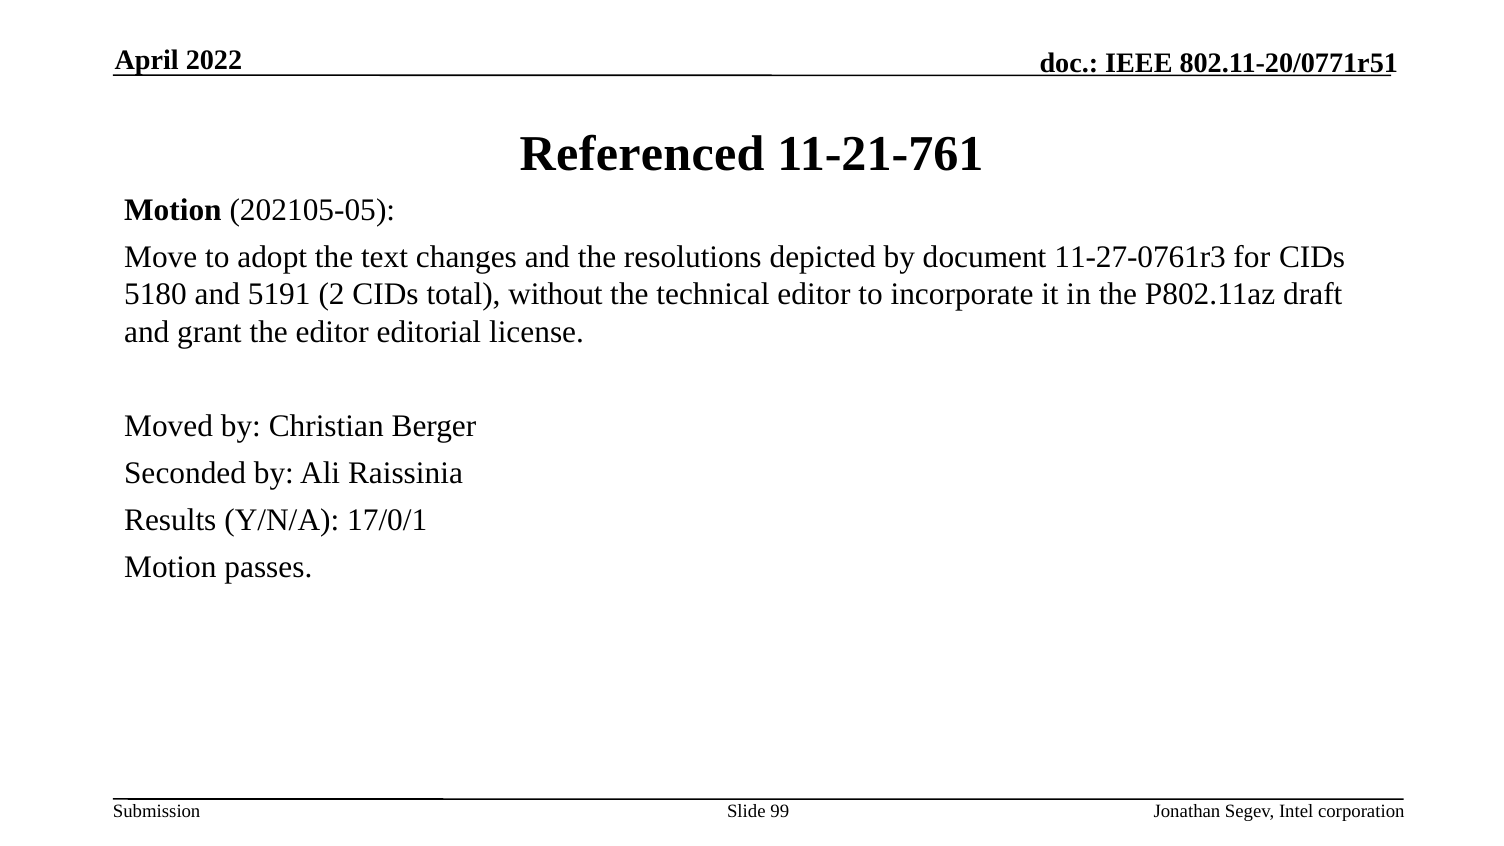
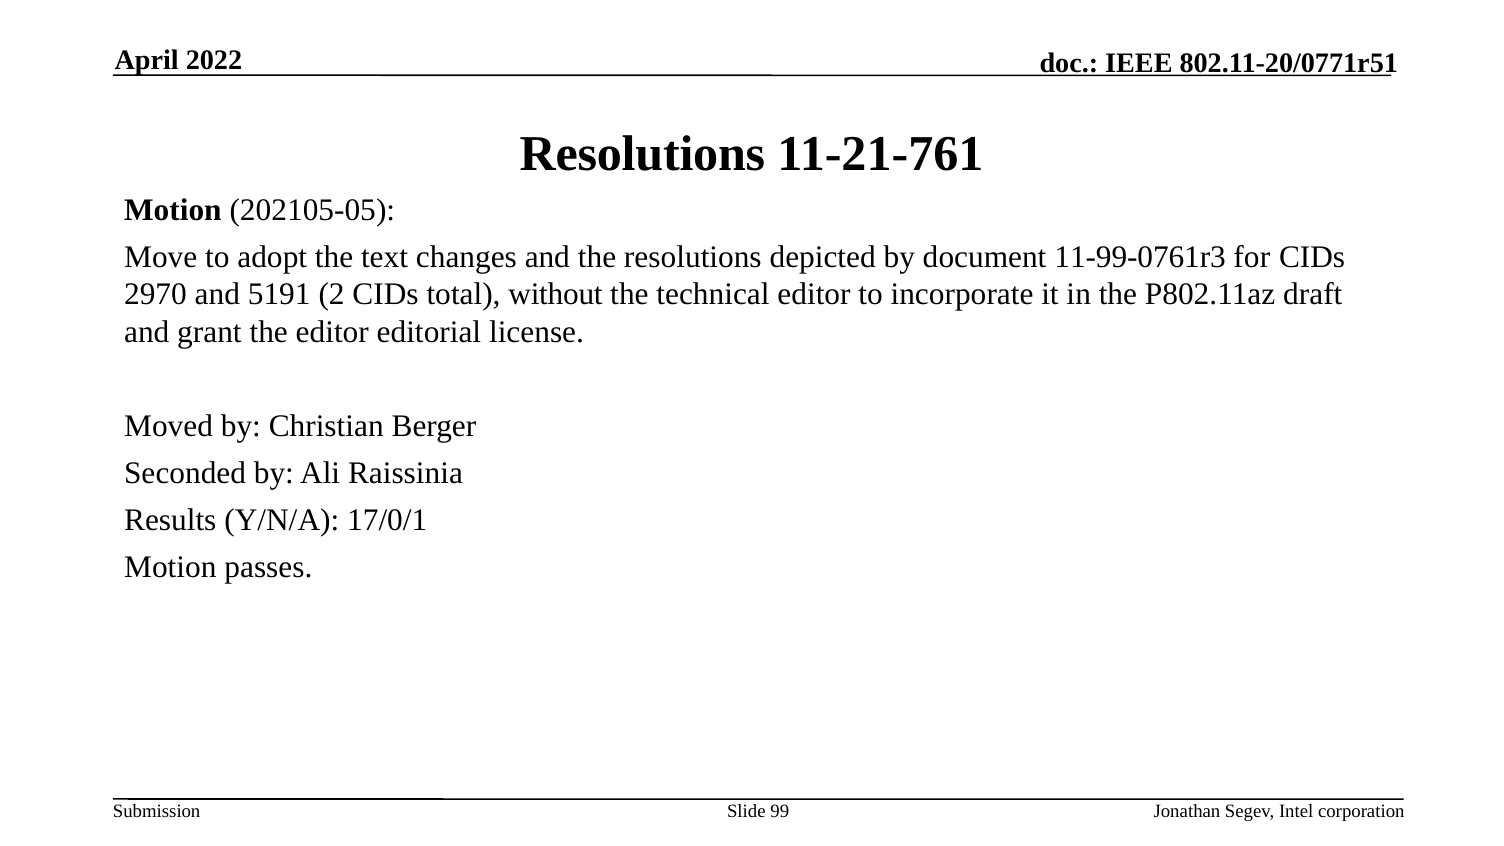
Referenced at (642, 154): Referenced -> Resolutions
11-27-0761r3: 11-27-0761r3 -> 11-99-0761r3
5180: 5180 -> 2970
